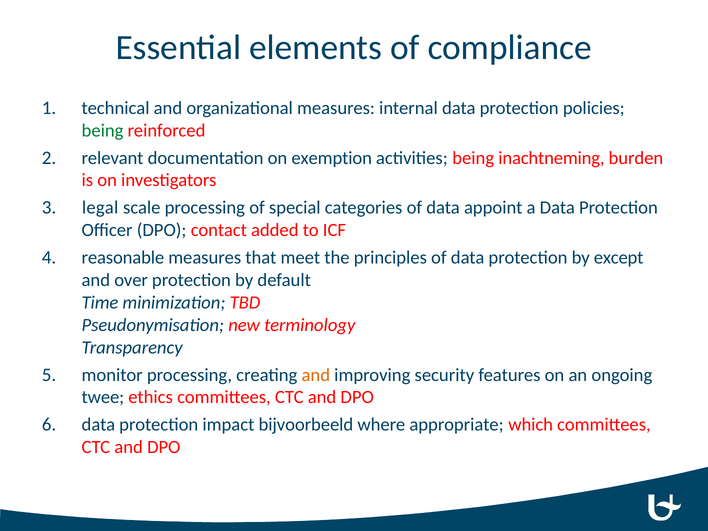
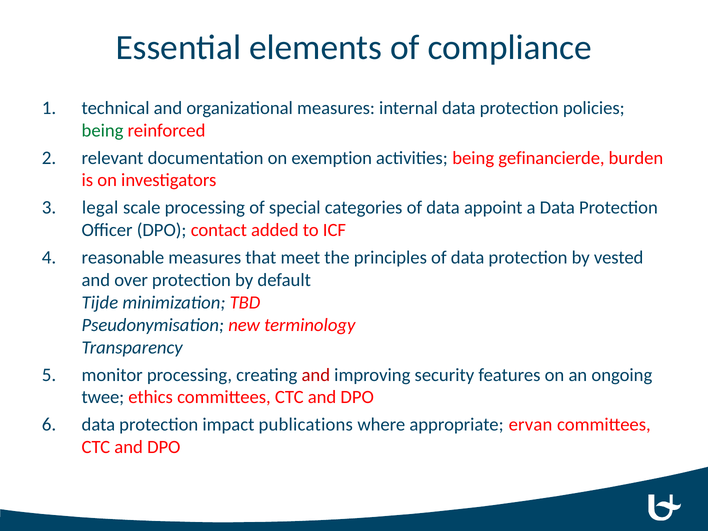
inachtneming: inachtneming -> gefinancierde
except: except -> vested
Time: Time -> Tijde
and at (316, 375) colour: orange -> red
bijvoorbeeld: bijvoorbeeld -> publications
which: which -> ervan
